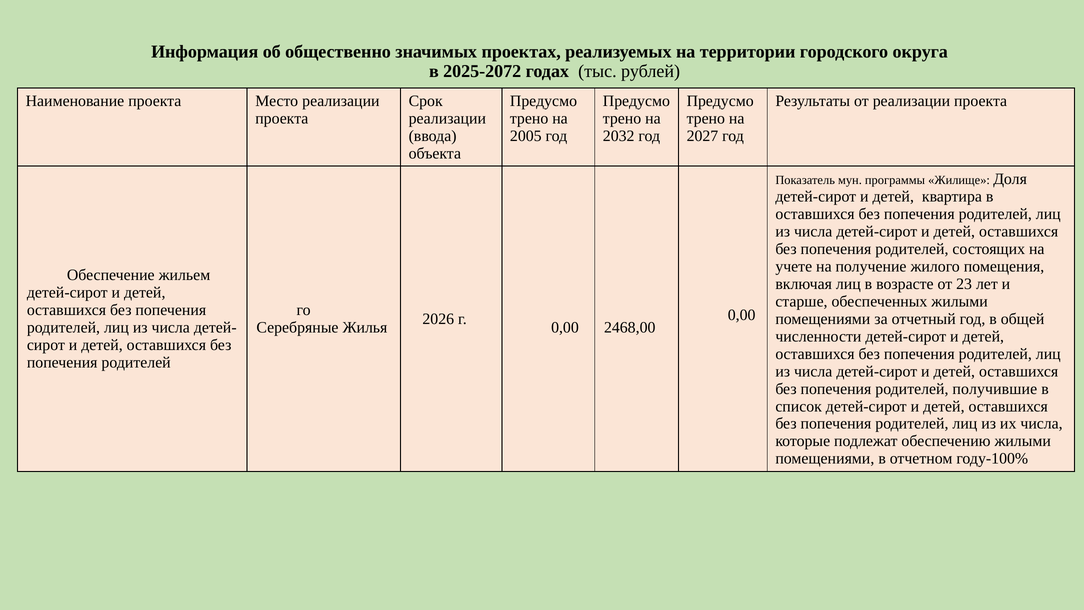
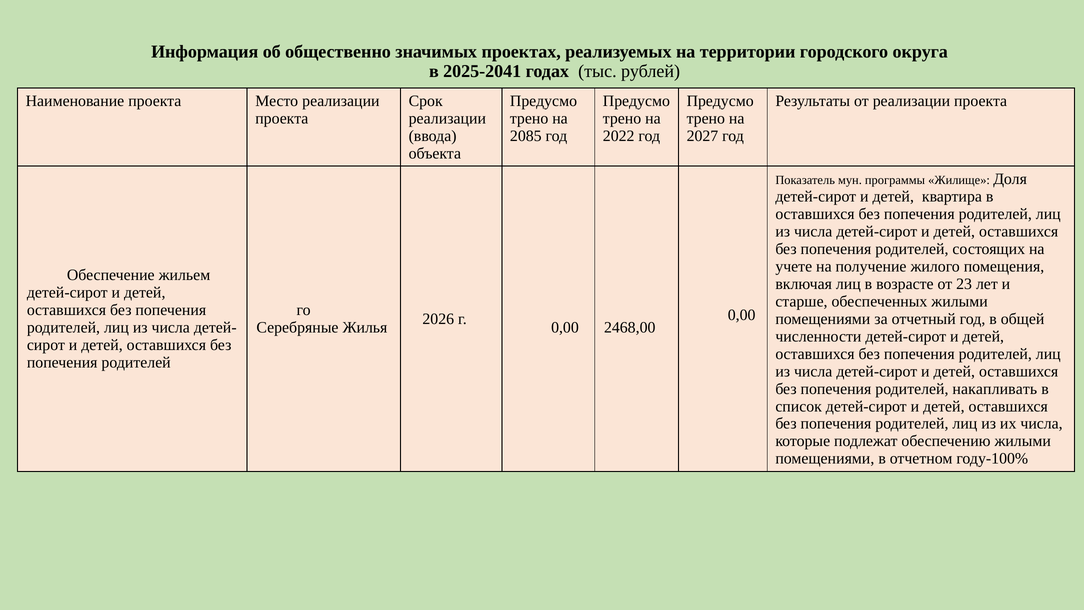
2025-2072: 2025-2072 -> 2025-2041
2005: 2005 -> 2085
2032: 2032 -> 2022
получившие: получившие -> накапливать
